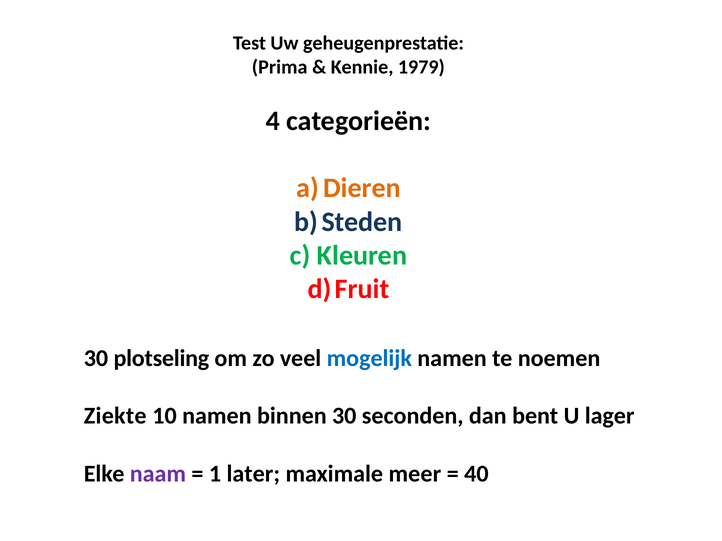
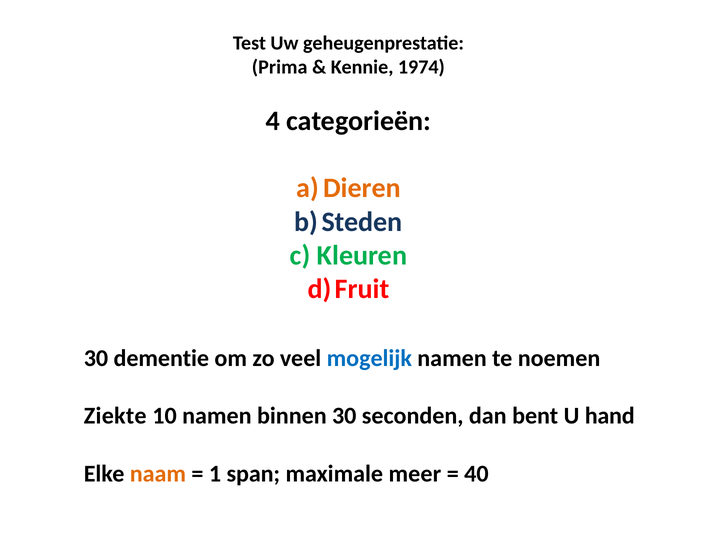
1979: 1979 -> 1974
plotseling: plotseling -> dementie
lager: lager -> hand
naam colour: purple -> orange
later: later -> span
